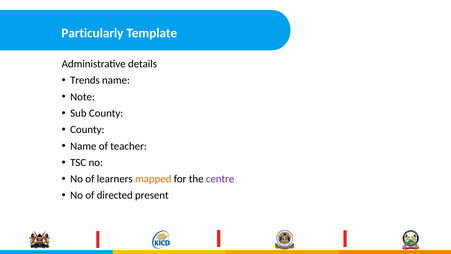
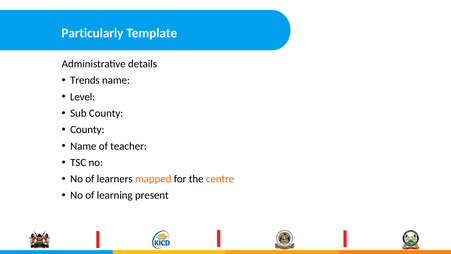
Note: Note -> Level
centre colour: purple -> orange
directed: directed -> learning
